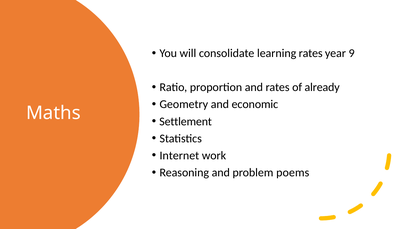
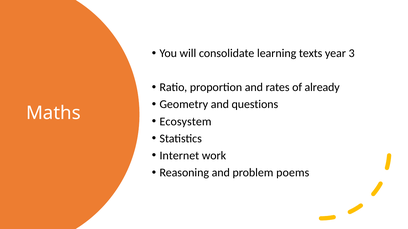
learning rates: rates -> texts
9: 9 -> 3
economic: economic -> questions
Settlement: Settlement -> Ecosystem
